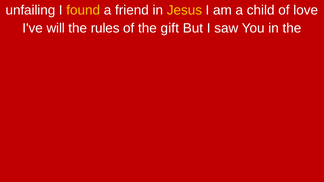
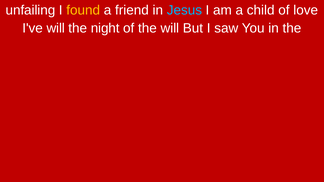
Jesus colour: yellow -> light blue
rules: rules -> night
the gift: gift -> will
